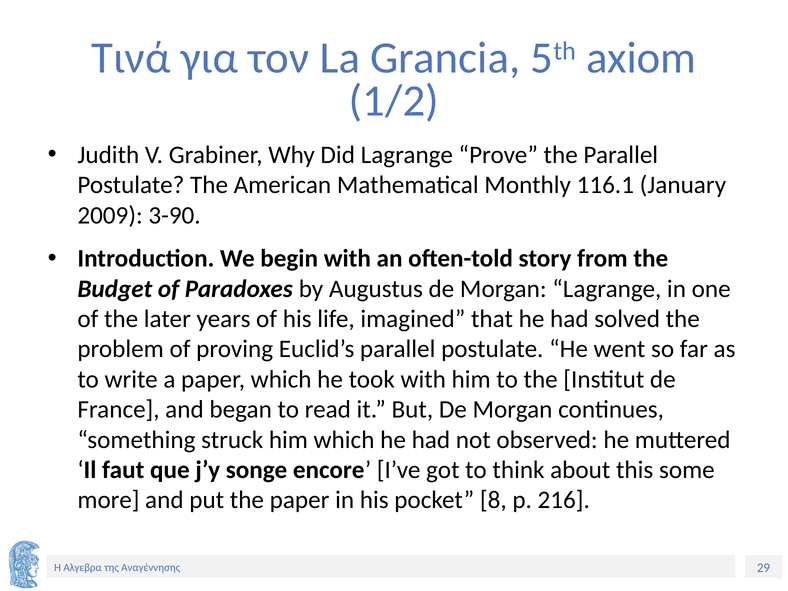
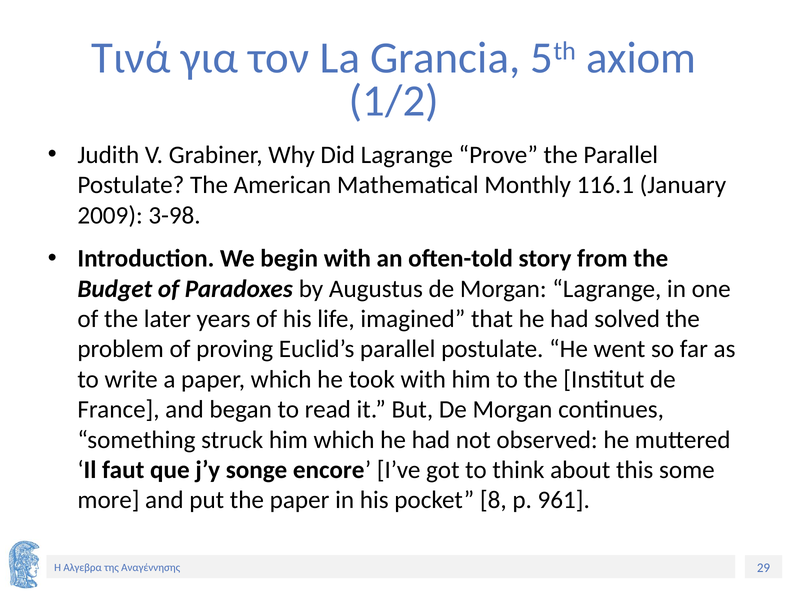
3-90: 3-90 -> 3-98
216: 216 -> 961
